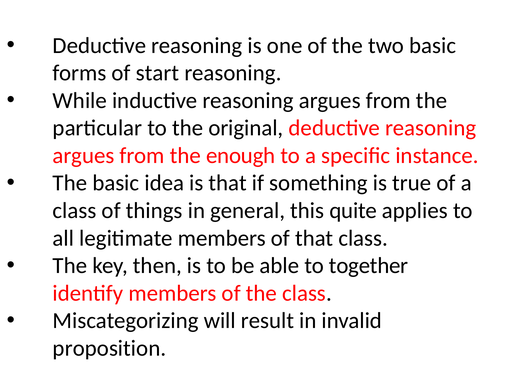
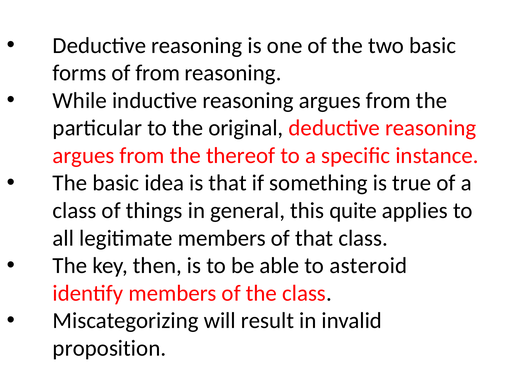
of start: start -> from
enough: enough -> thereof
together: together -> asteroid
